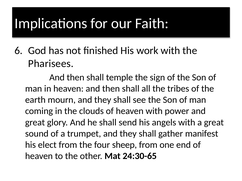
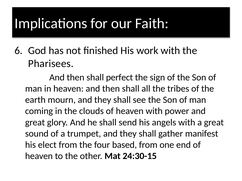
temple: temple -> perfect
sheep: sheep -> based
24:30-65: 24:30-65 -> 24:30-15
